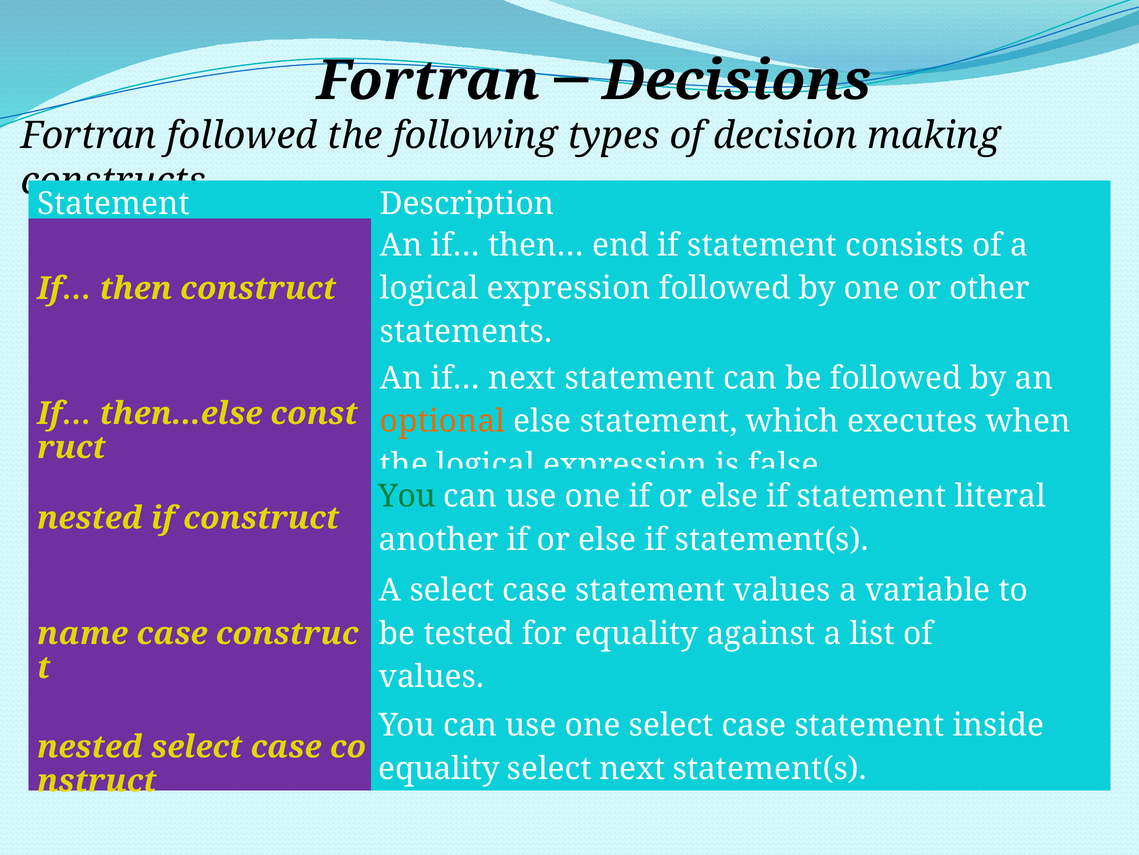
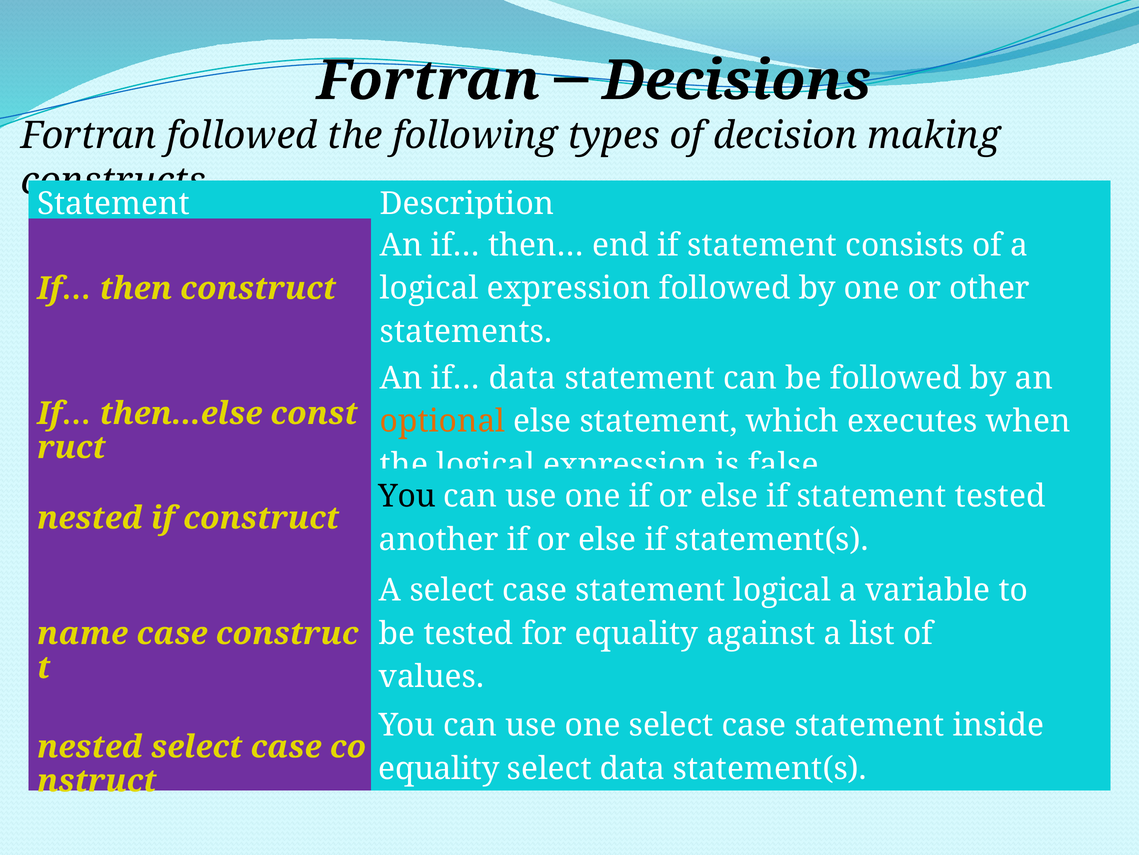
if… next: next -> data
You at (407, 496) colour: green -> black
statement literal: literal -> tested
statement values: values -> logical
select next: next -> data
